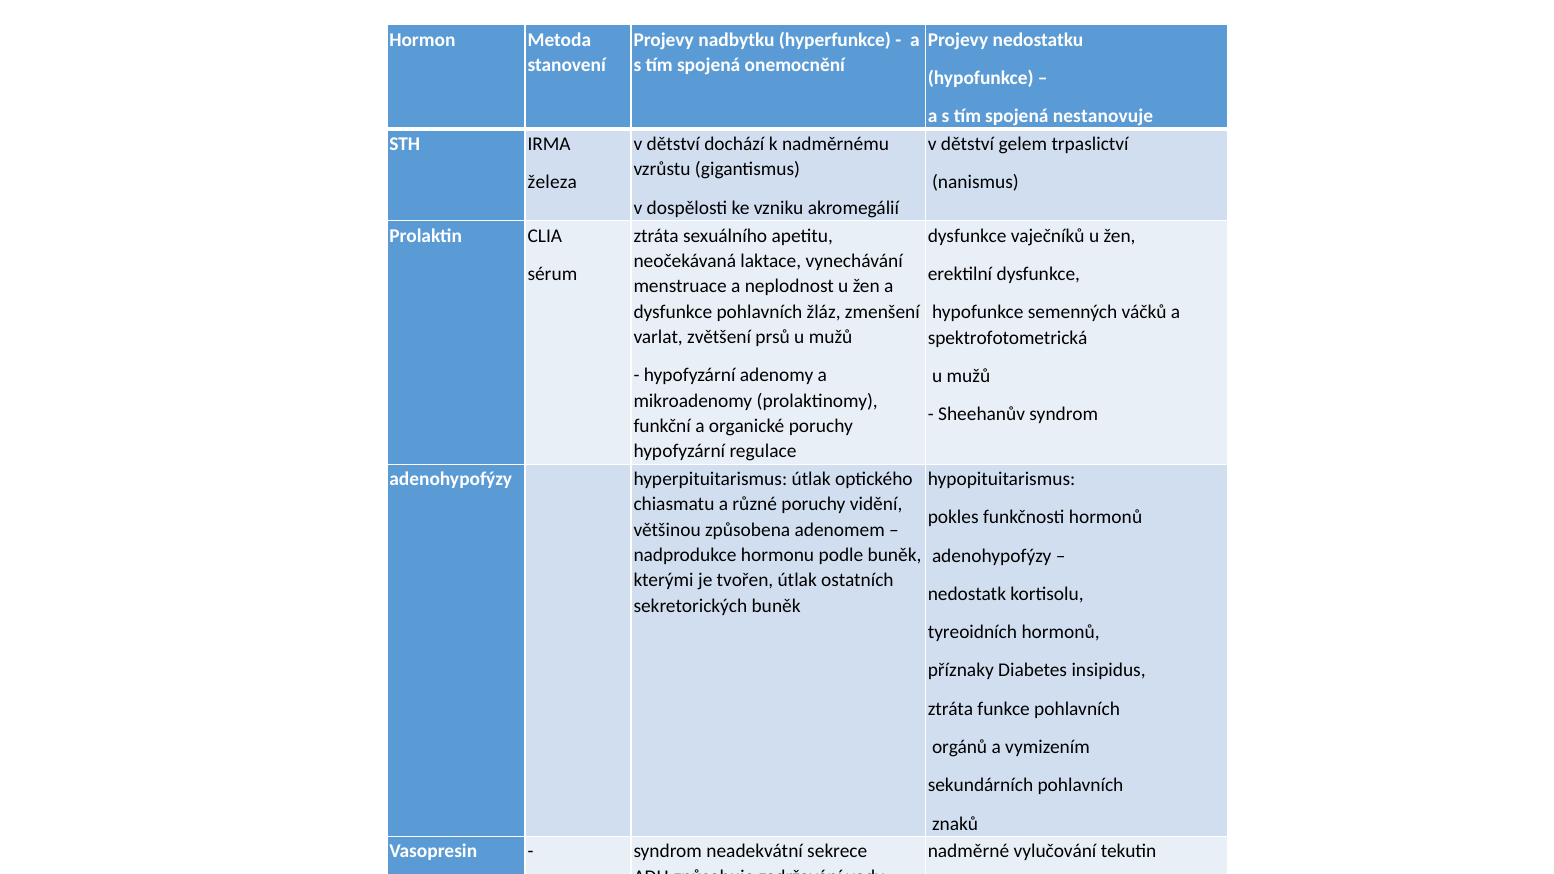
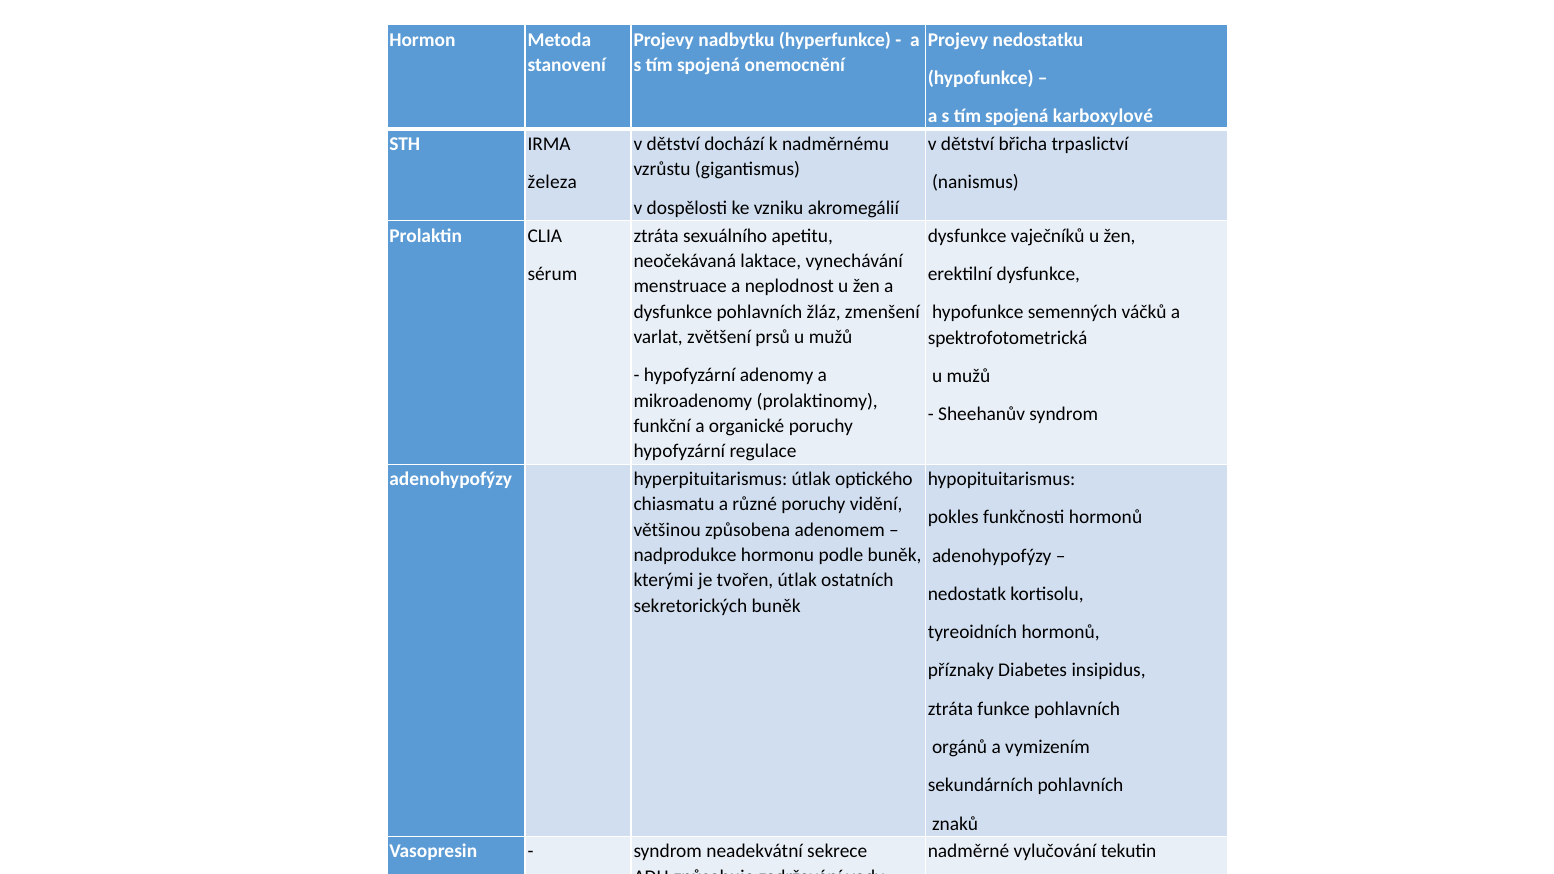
nestanovuje: nestanovuje -> karboxylové
gelem: gelem -> břicha
